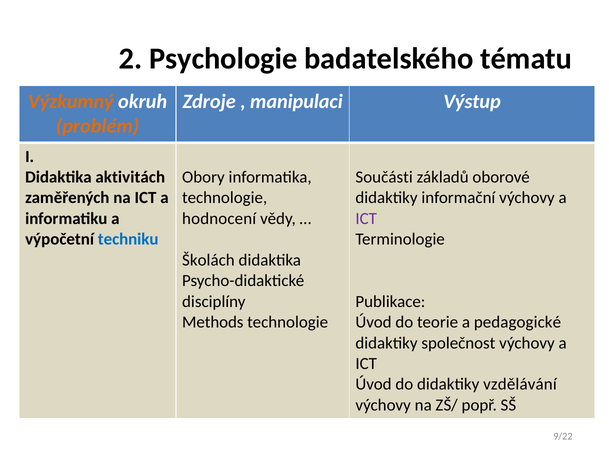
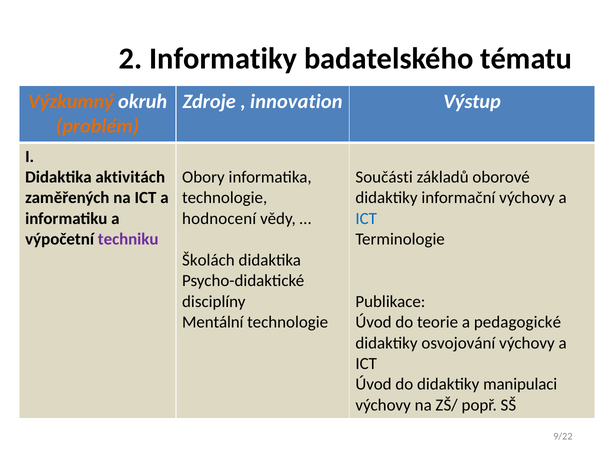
Psychologie: Psychologie -> Informatiky
manipulaci: manipulaci -> innovation
ICT at (366, 218) colour: purple -> blue
techniku colour: blue -> purple
Methods: Methods -> Mentální
společnost: společnost -> osvojování
vzdělávání: vzdělávání -> manipulaci
